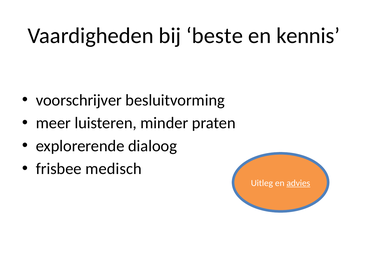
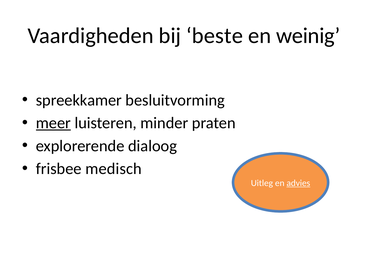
kennis: kennis -> weinig
voorschrijver: voorschrijver -> spreekkamer
meer underline: none -> present
